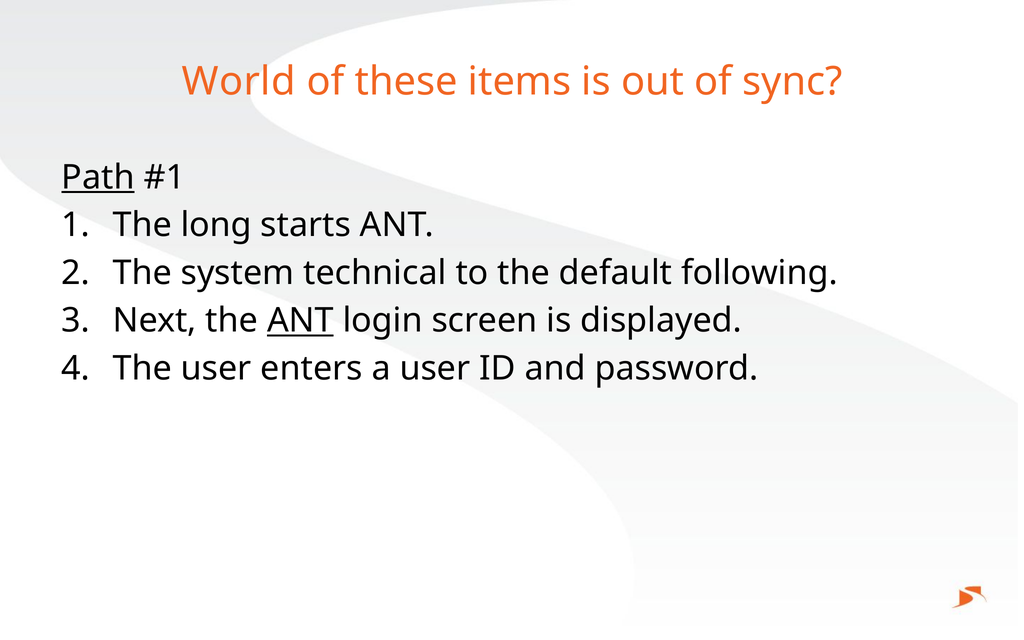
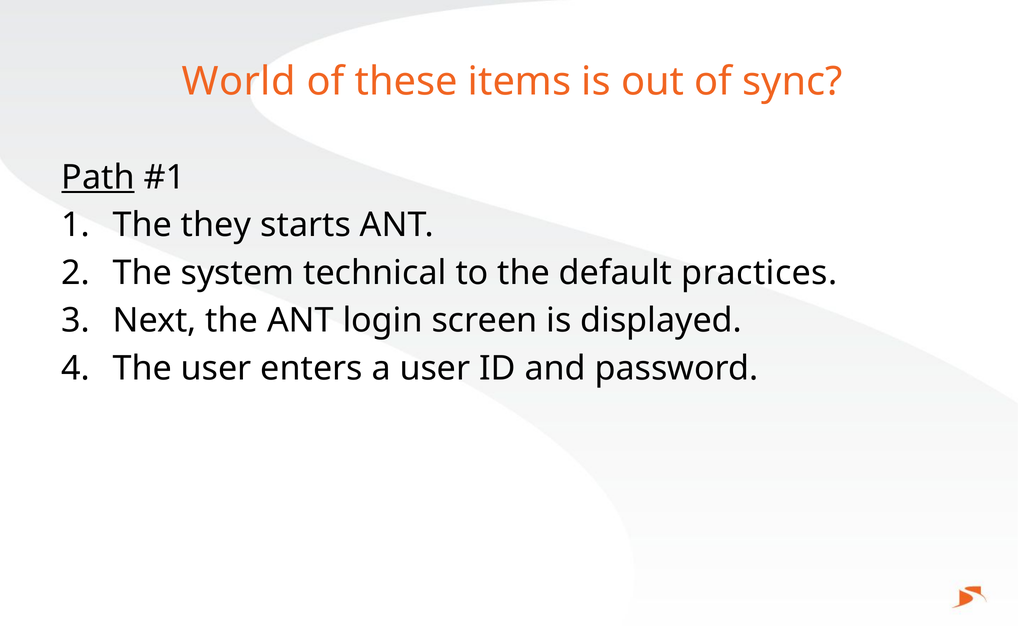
long: long -> they
following: following -> practices
ANT at (300, 321) underline: present -> none
